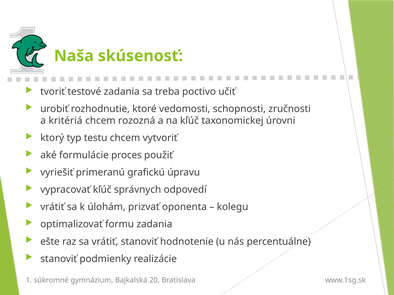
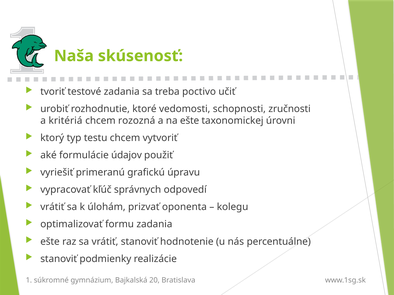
na kľúč: kľúč -> ešte
proces: proces -> údajov
